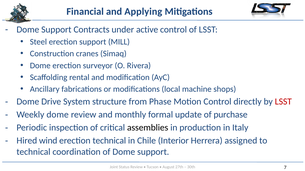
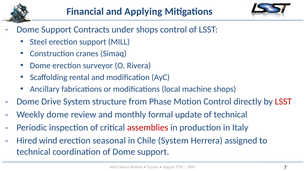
under active: active -> shops
of purchase: purchase -> technical
assemblies colour: black -> red
erection technical: technical -> seasonal
Chile Interior: Interior -> System
